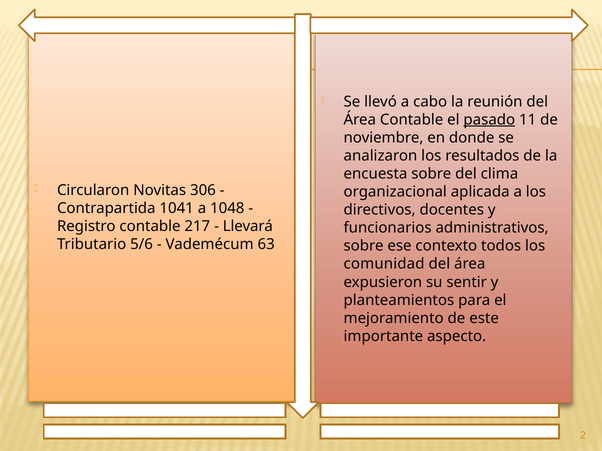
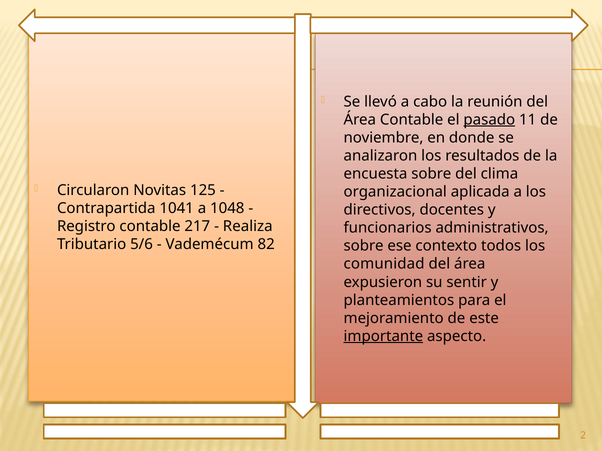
306: 306 -> 125
Llevará: Llevará -> Realiza
63: 63 -> 82
importante underline: none -> present
